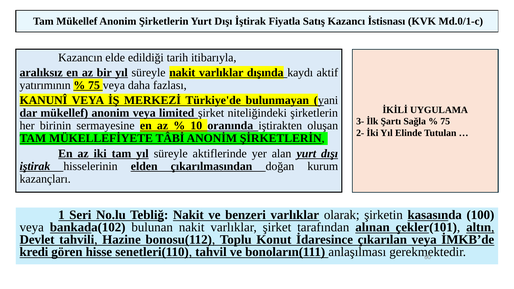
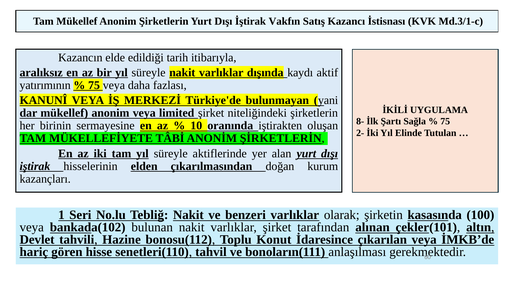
Fiyatla: Fiyatla -> Vakfın
Md.0/1-c: Md.0/1-c -> Md.3/1-c
3-: 3- -> 8-
kredi: kredi -> hariç
